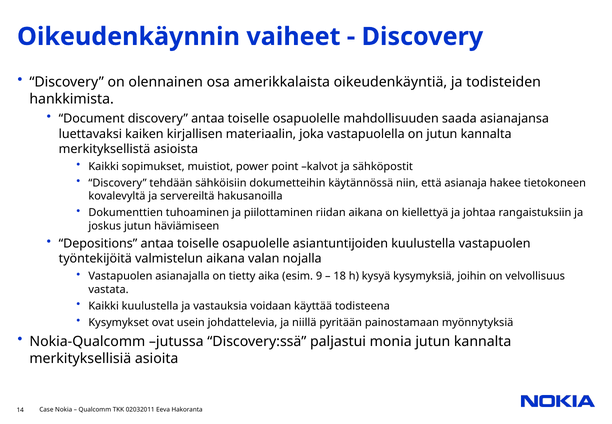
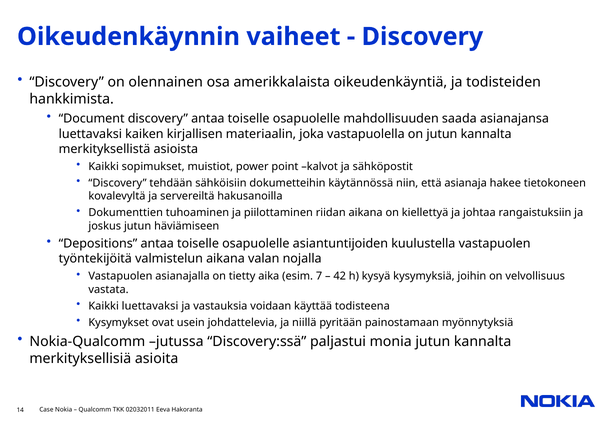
9: 9 -> 7
18: 18 -> 42
Kaikki kuulustella: kuulustella -> luettavaksi
